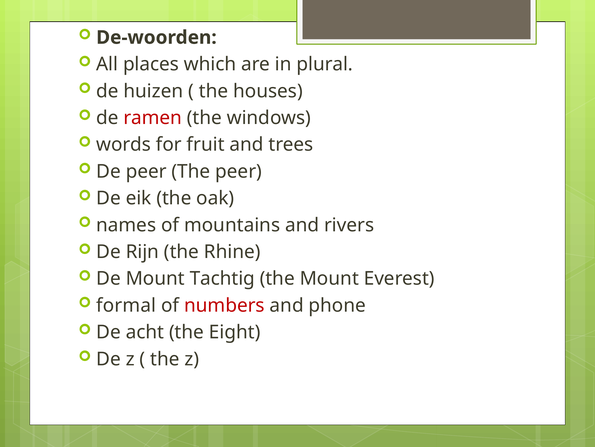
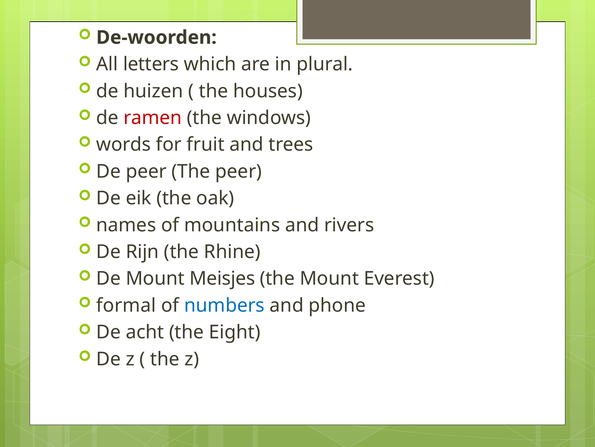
places: places -> letters
Tachtig: Tachtig -> Meisjes
numbers colour: red -> blue
